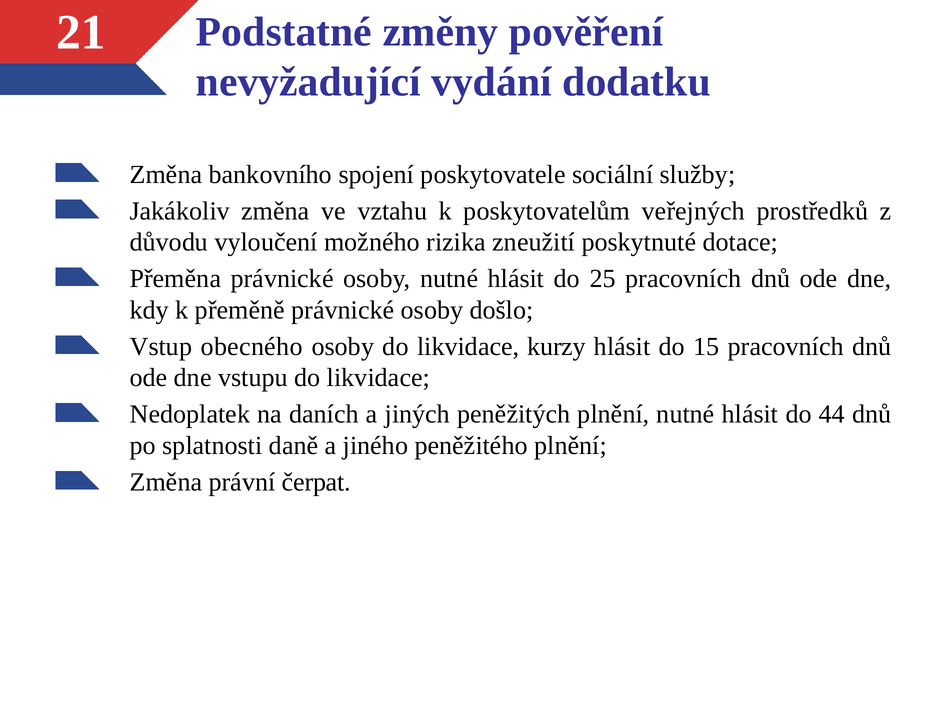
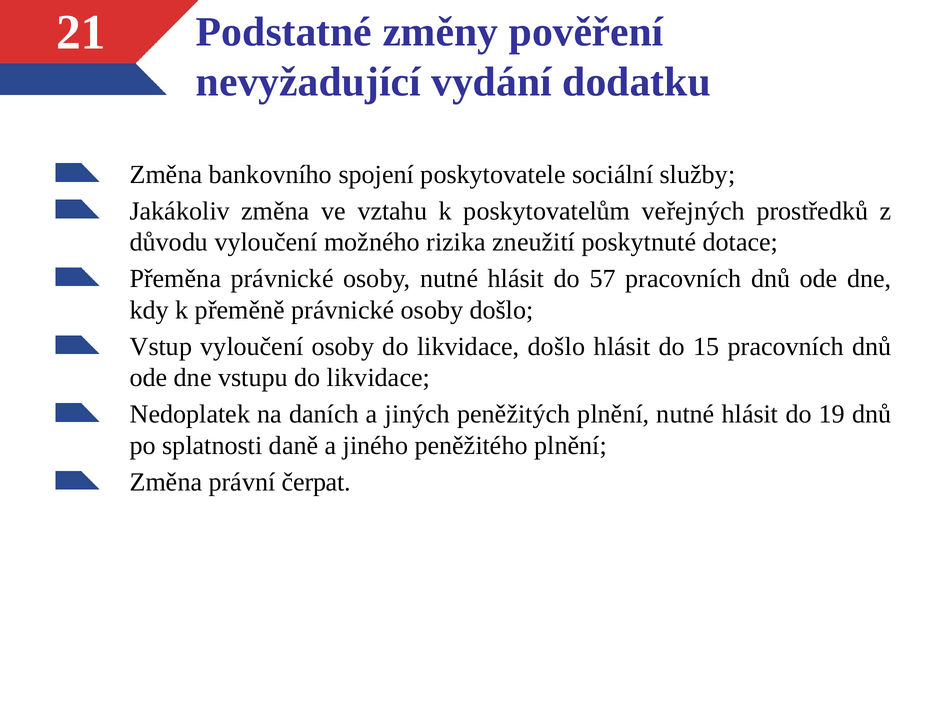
25: 25 -> 57
Vstup obecného: obecného -> vyloučení
likvidace kurzy: kurzy -> došlo
44: 44 -> 19
